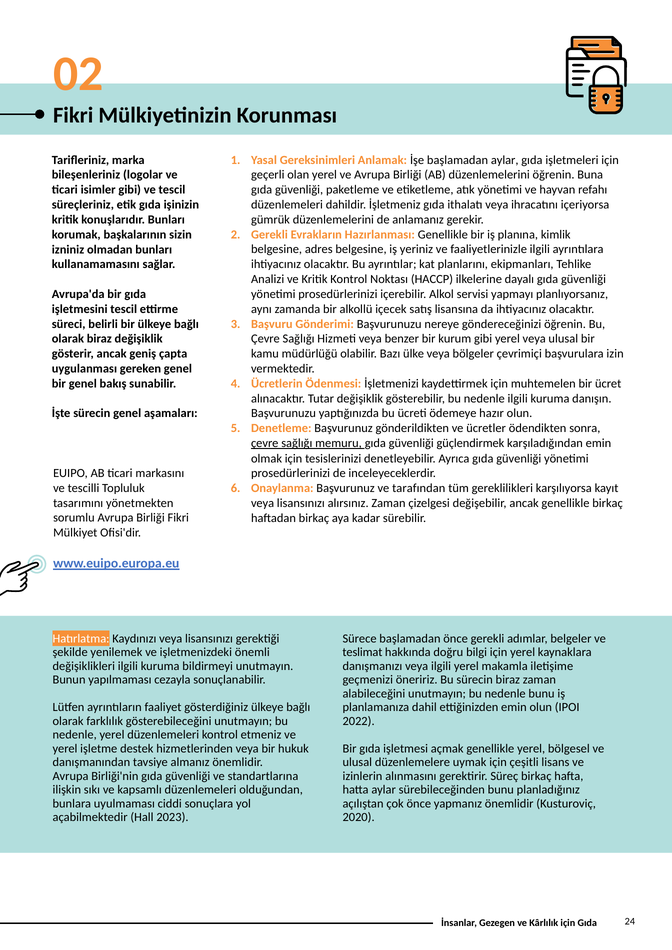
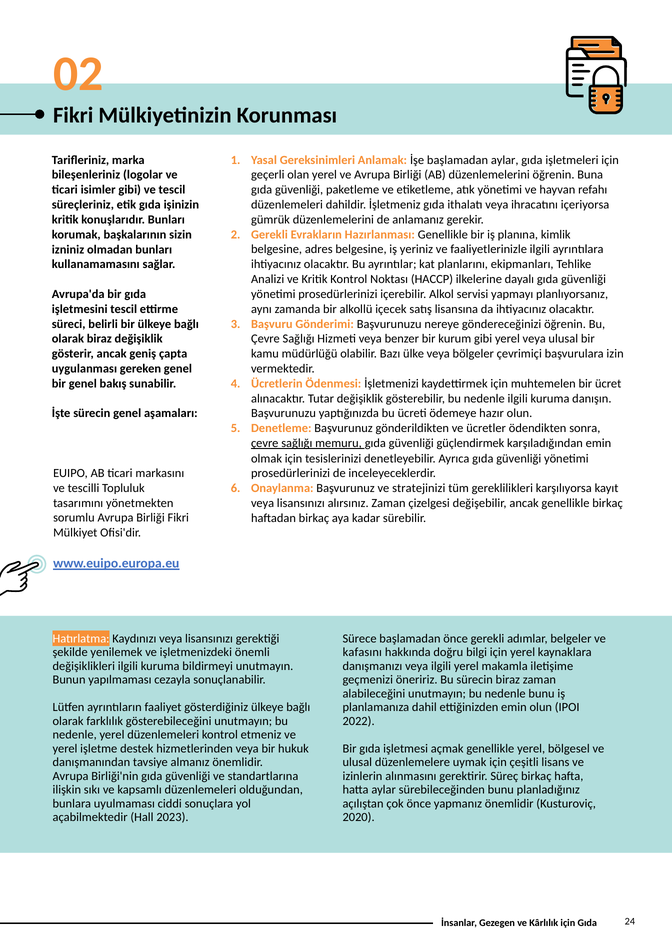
tarafından: tarafından -> stratejinizi
teslimat: teslimat -> kafasını
